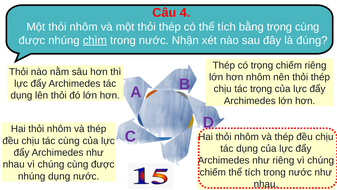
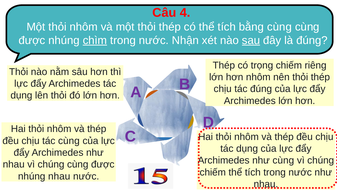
bằng trọng: trọng -> cùng
sau underline: none -> present
tác trọng: trọng -> đúng
như riêng: riêng -> cùng
nhúng dụng: dụng -> nhau
